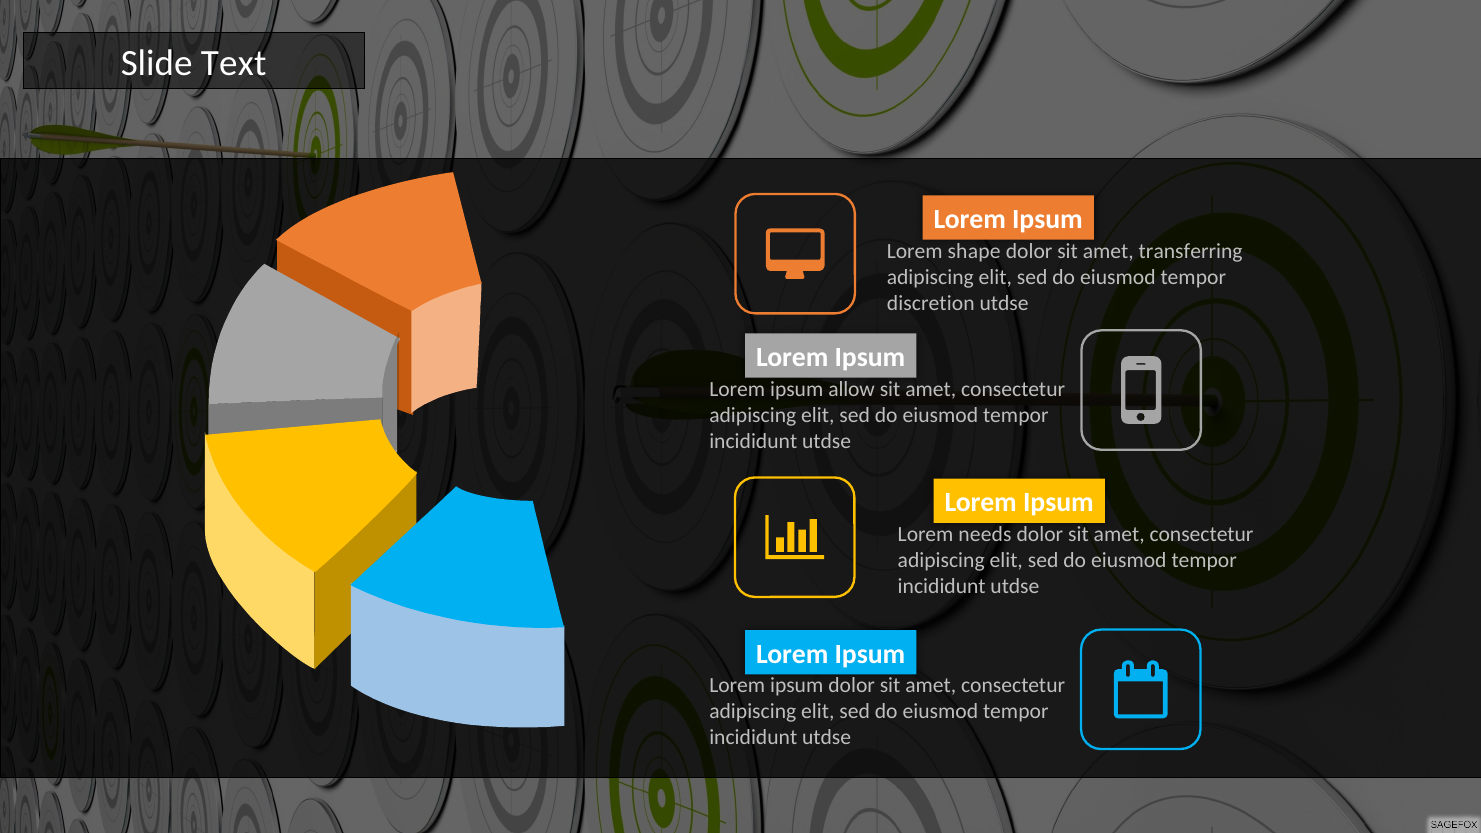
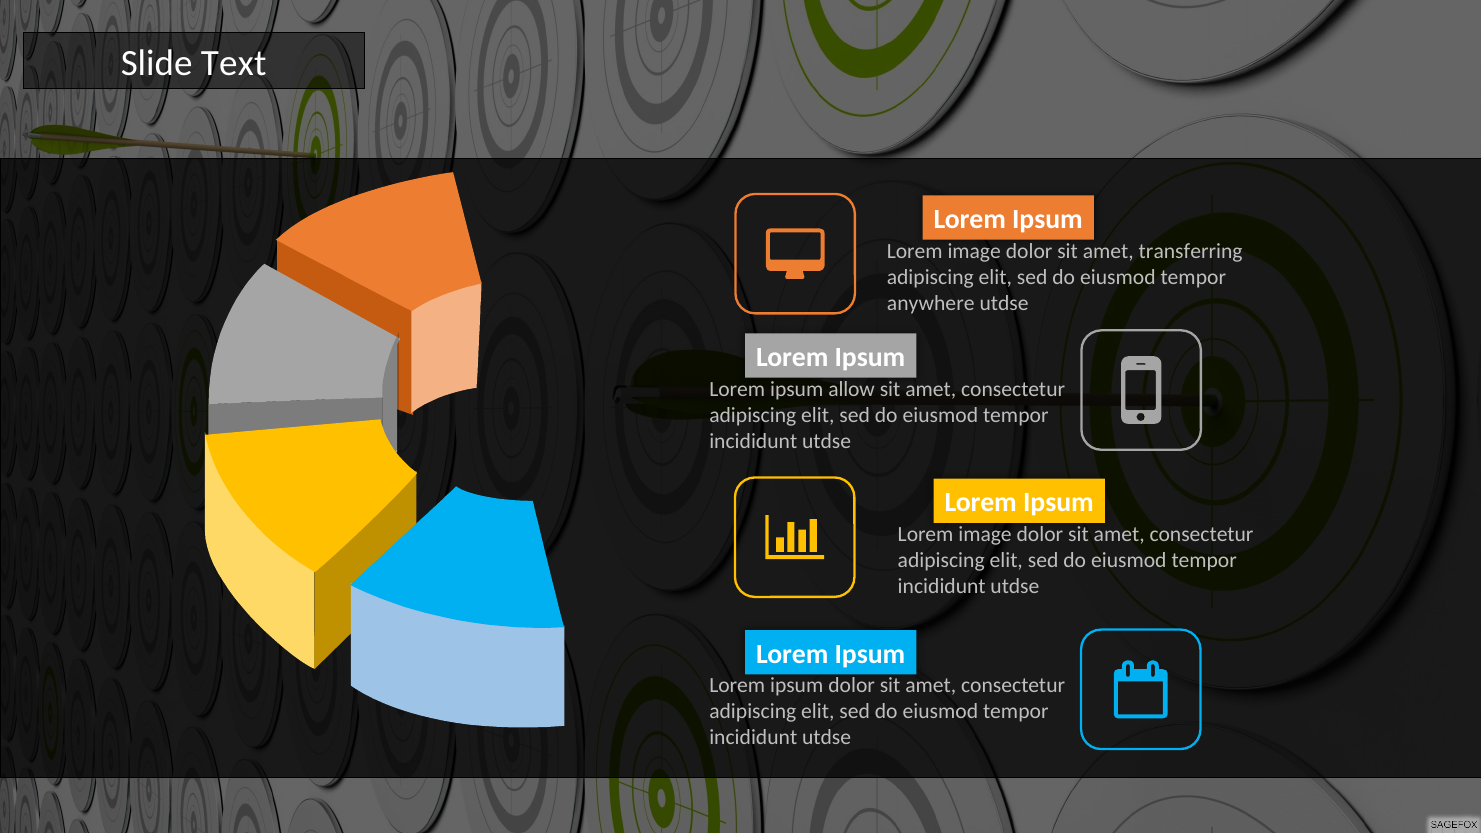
shape at (974, 251): shape -> image
discretion: discretion -> anywhere
needs at (985, 535): needs -> image
